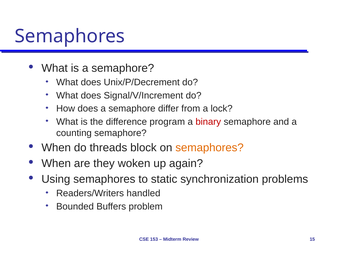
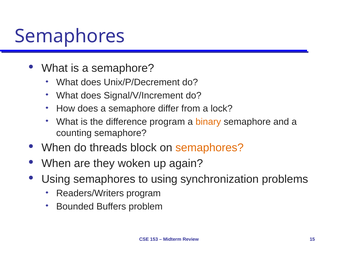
binary colour: red -> orange
to static: static -> using
Readers/Writers handled: handled -> program
